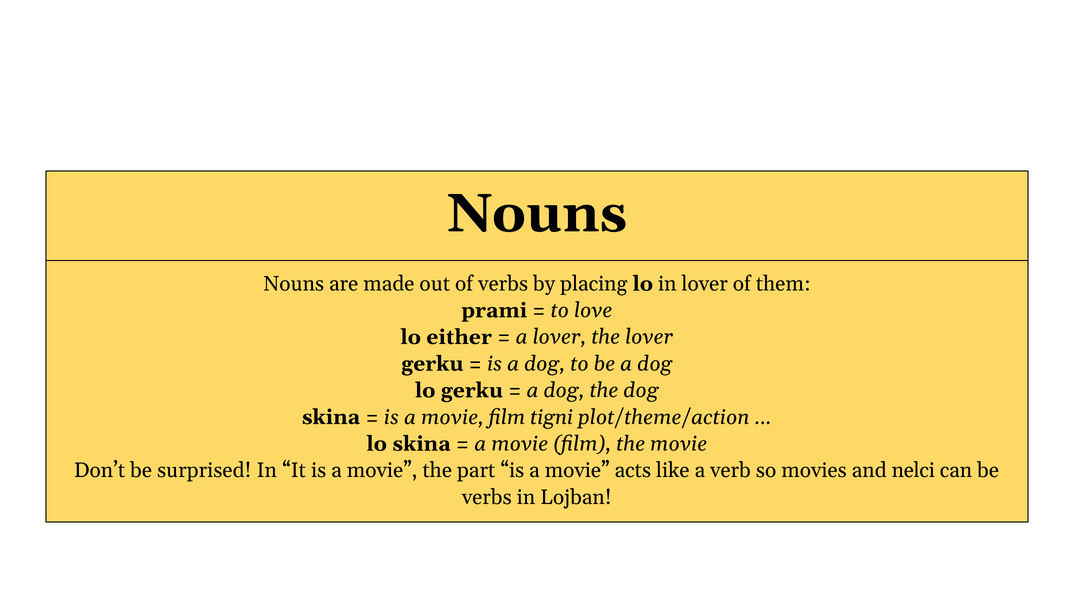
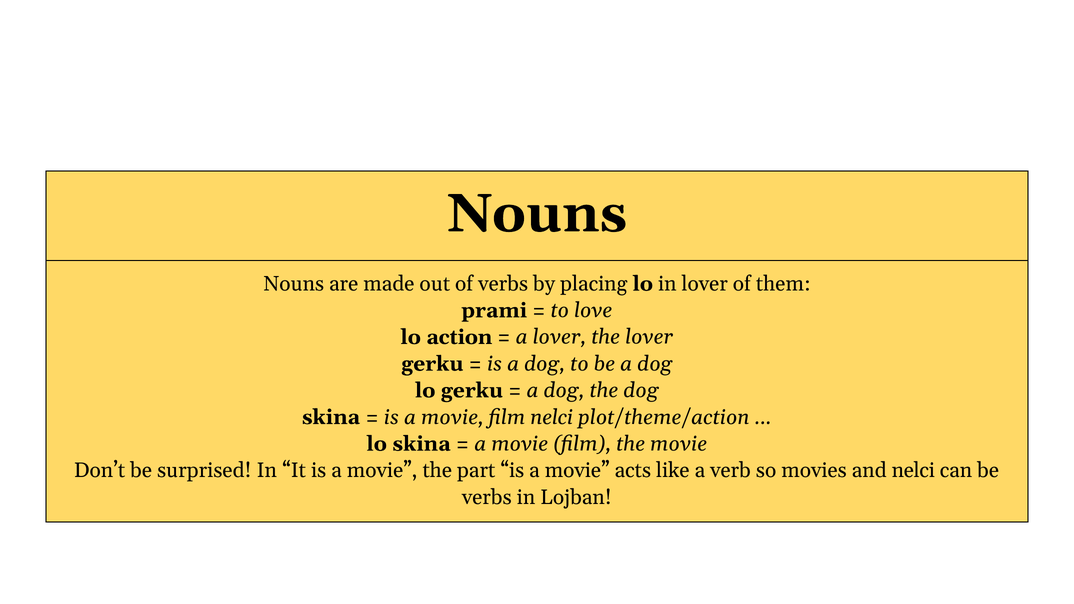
either: either -> action
film tigni: tigni -> nelci
